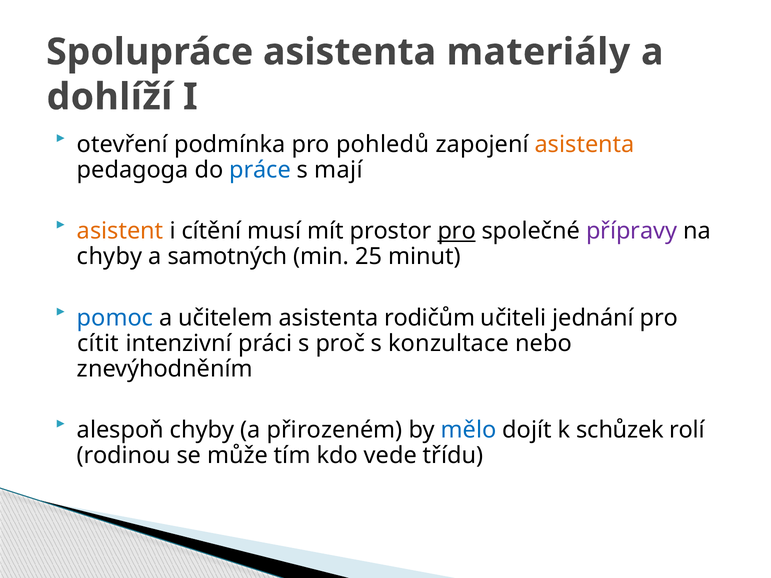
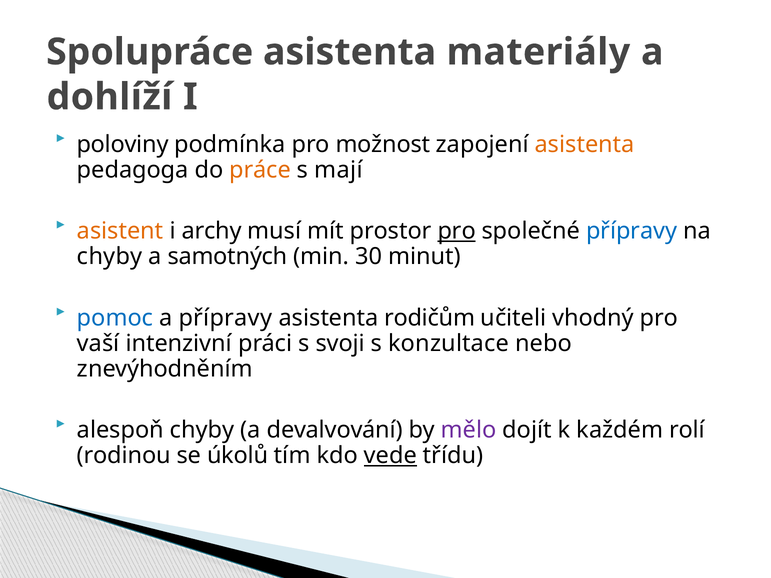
otevření: otevření -> poloviny
pohledů: pohledů -> možnost
práce colour: blue -> orange
cítění: cítění -> archy
přípravy at (632, 231) colour: purple -> blue
25: 25 -> 30
a učitelem: učitelem -> přípravy
jednání: jednání -> vhodný
cítit: cítit -> vaší
proč: proč -> svoji
přirozeném: přirozeném -> devalvování
mělo colour: blue -> purple
schůzek: schůzek -> každém
může: může -> úkolů
vede underline: none -> present
